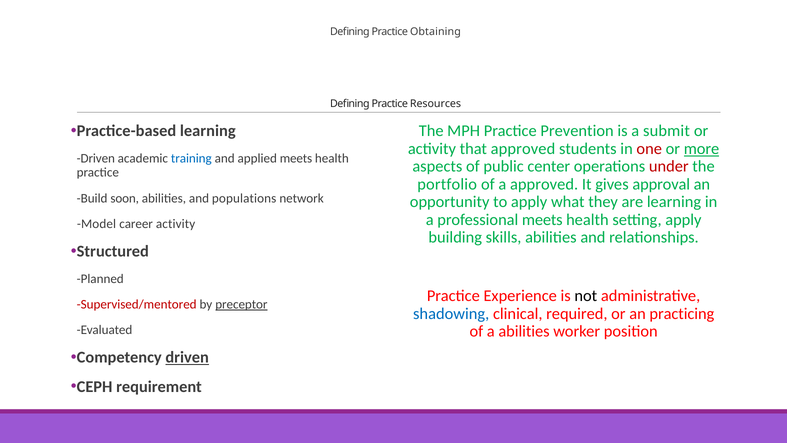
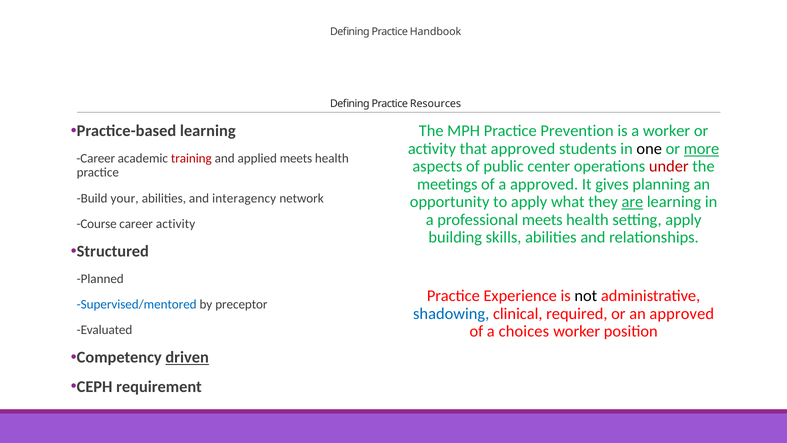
Obtaining: Obtaining -> Handbook
a submit: submit -> worker
one colour: red -> black
Driven at (96, 158): Driven -> Career
training colour: blue -> red
portfolio: portfolio -> meetings
approval: approval -> planning
soon: soon -> your
populations: populations -> interagency
are underline: none -> present
Model: Model -> Course
Supervised/mentored colour: red -> blue
preceptor underline: present -> none
an practicing: practicing -> approved
a abilities: abilities -> choices
